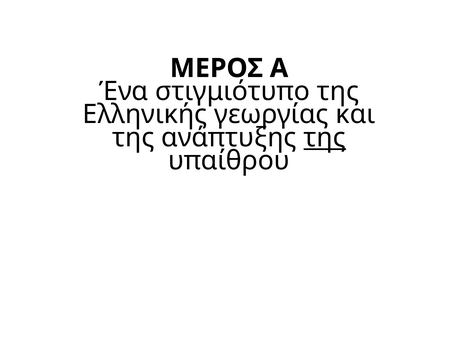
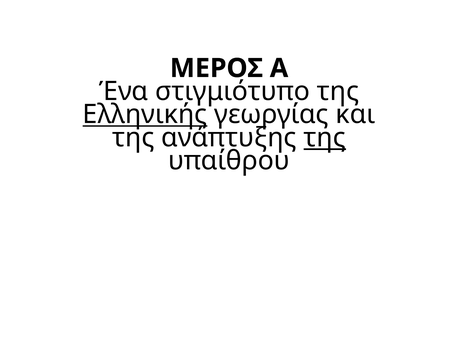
Ελληνικής underline: none -> present
